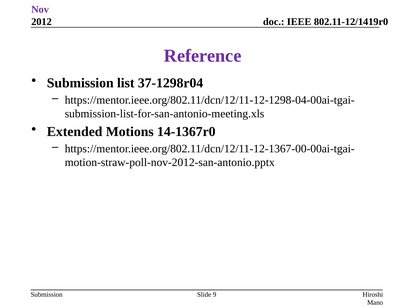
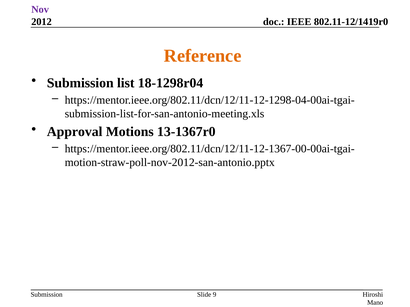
Reference colour: purple -> orange
37-1298r04: 37-1298r04 -> 18-1298r04
Extended: Extended -> Approval
14-1367r0: 14-1367r0 -> 13-1367r0
